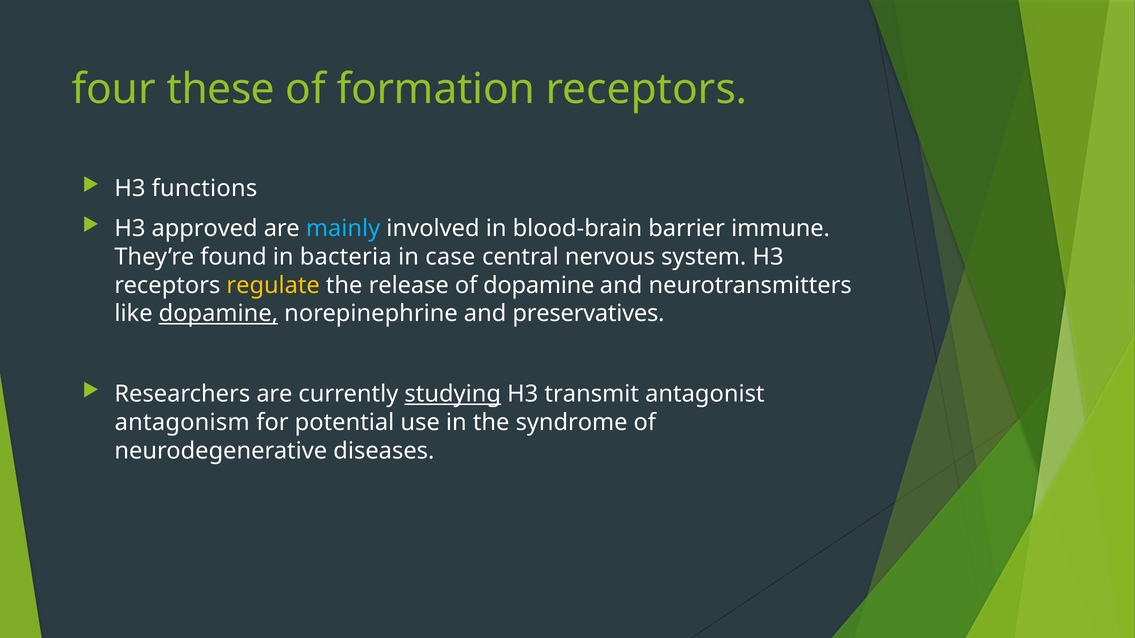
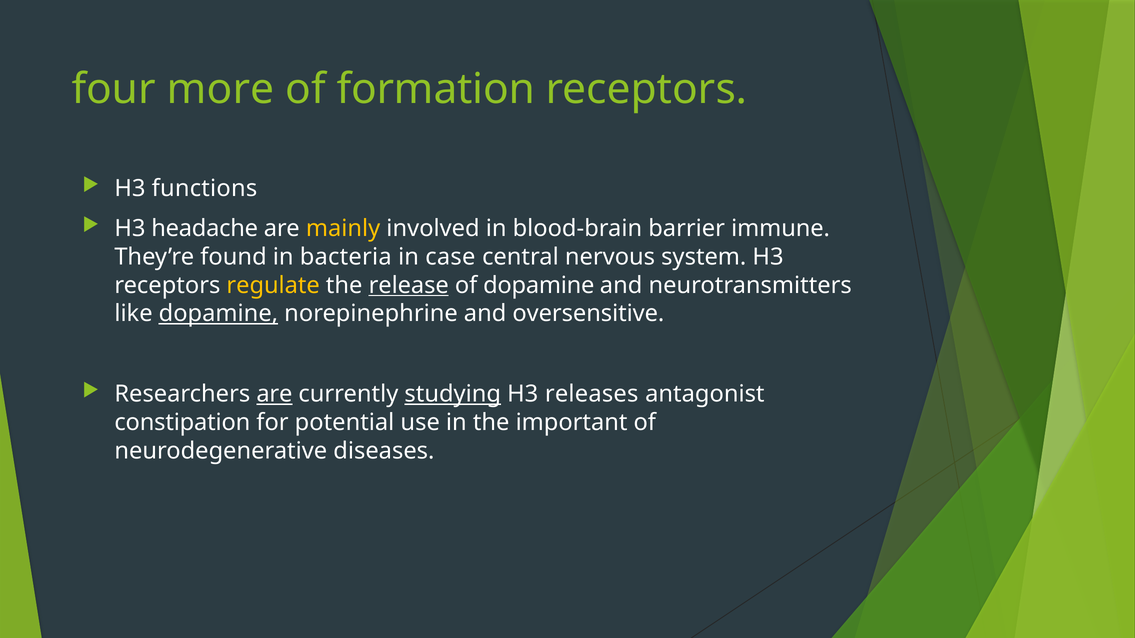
these: these -> more
approved: approved -> headache
mainly colour: light blue -> yellow
release underline: none -> present
preservatives: preservatives -> oversensitive
are at (274, 394) underline: none -> present
transmit: transmit -> releases
antagonism: antagonism -> constipation
syndrome: syndrome -> important
